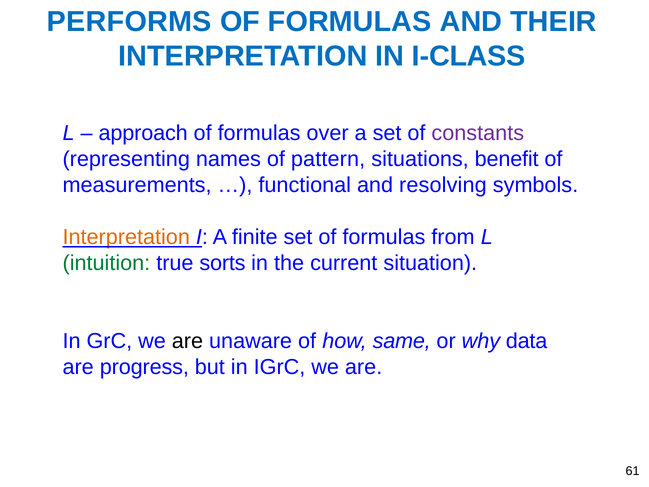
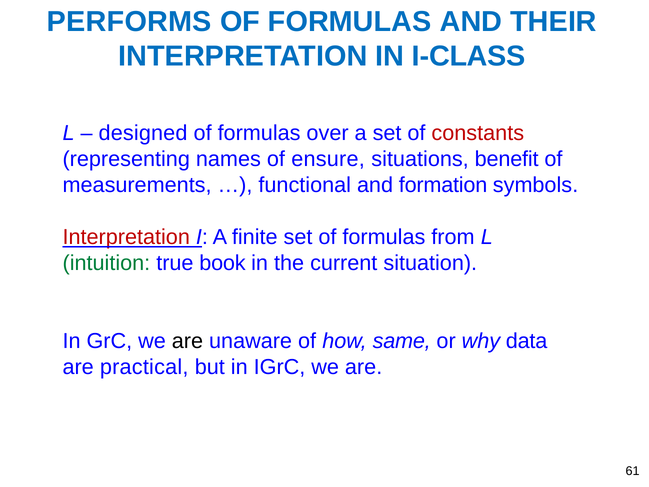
approach: approach -> designed
constants colour: purple -> red
pattern: pattern -> ensure
resolving: resolving -> formation
Interpretation at (126, 237) colour: orange -> red
sorts: sorts -> book
progress: progress -> practical
